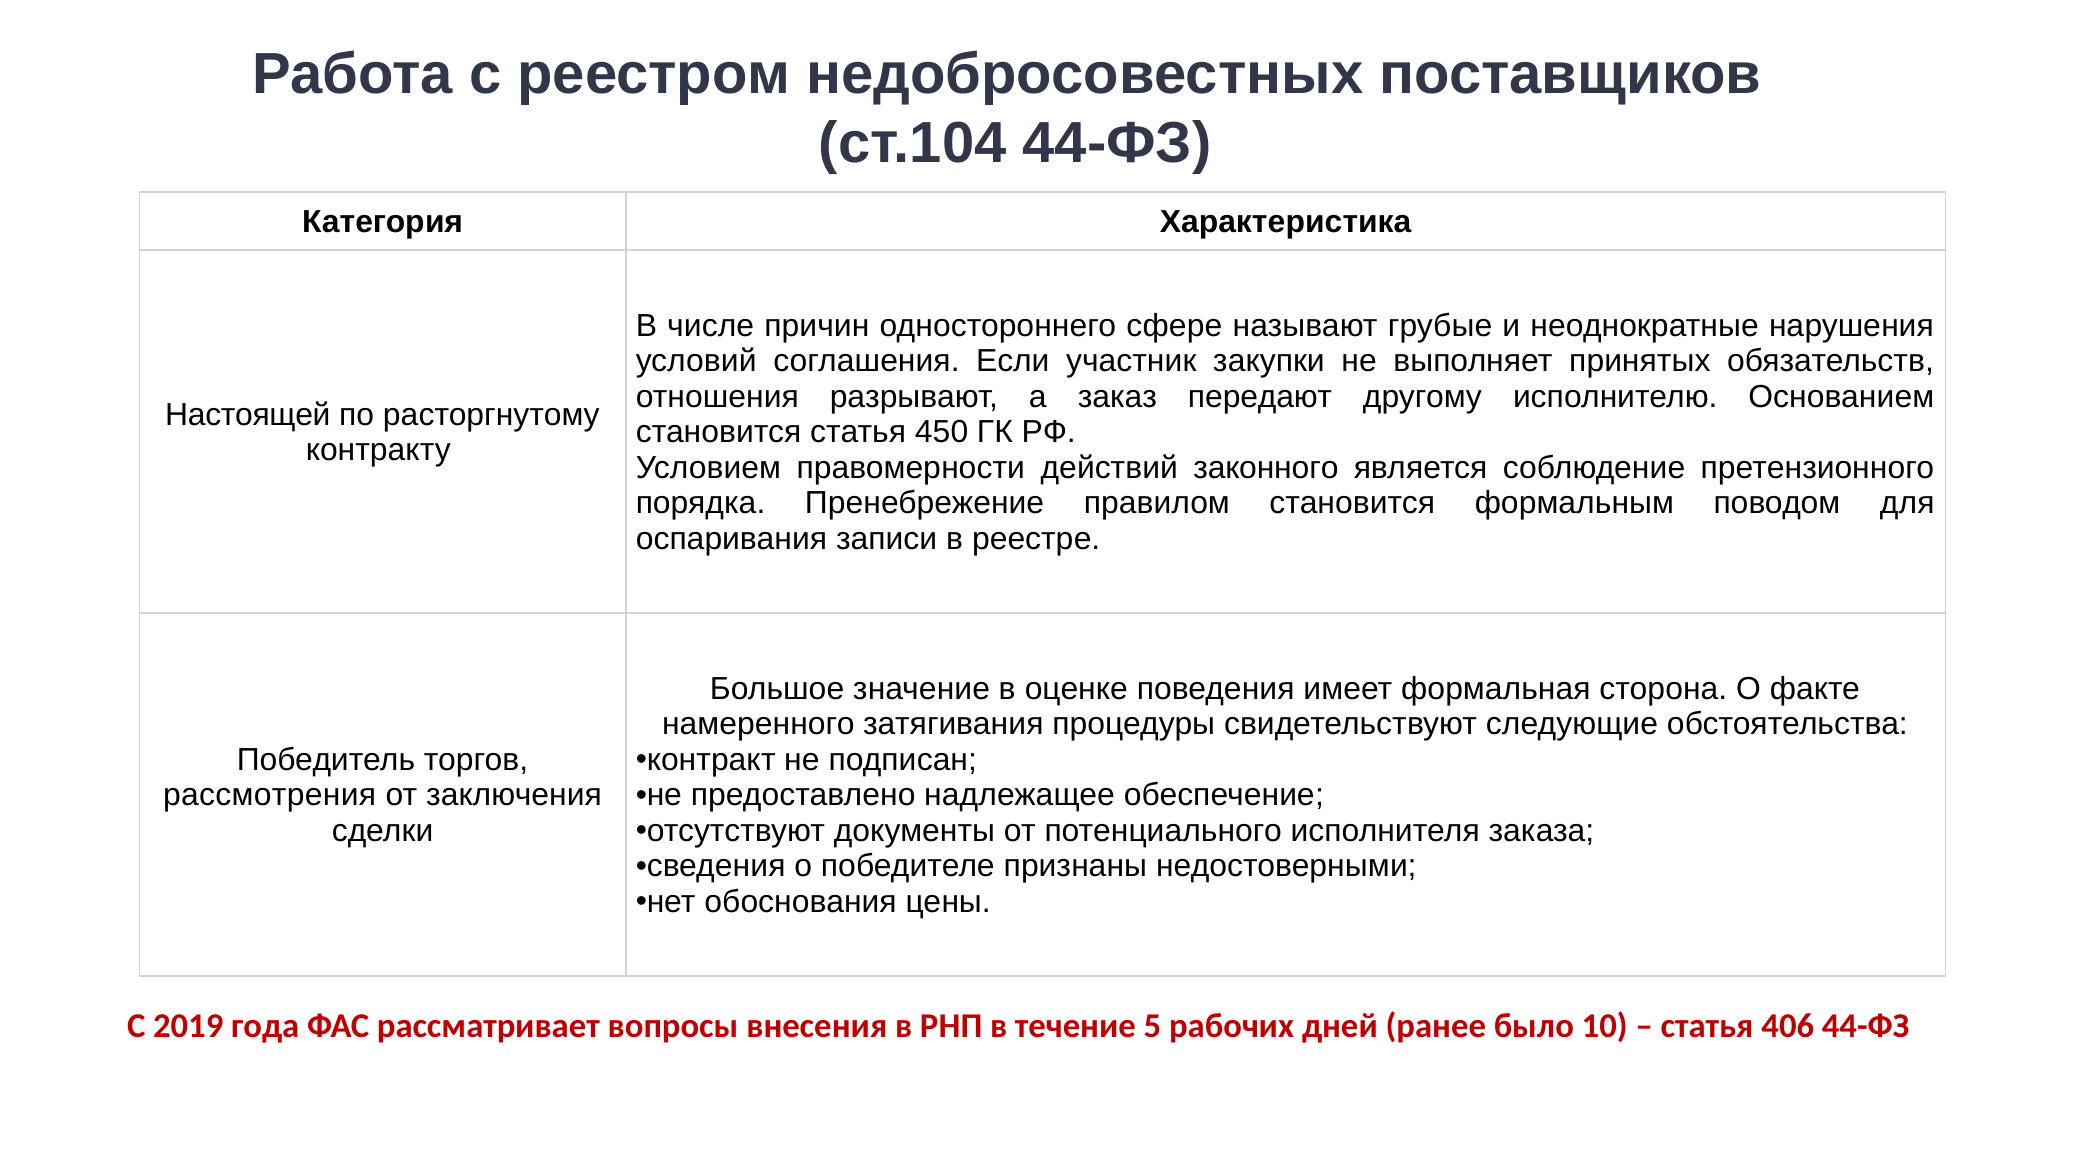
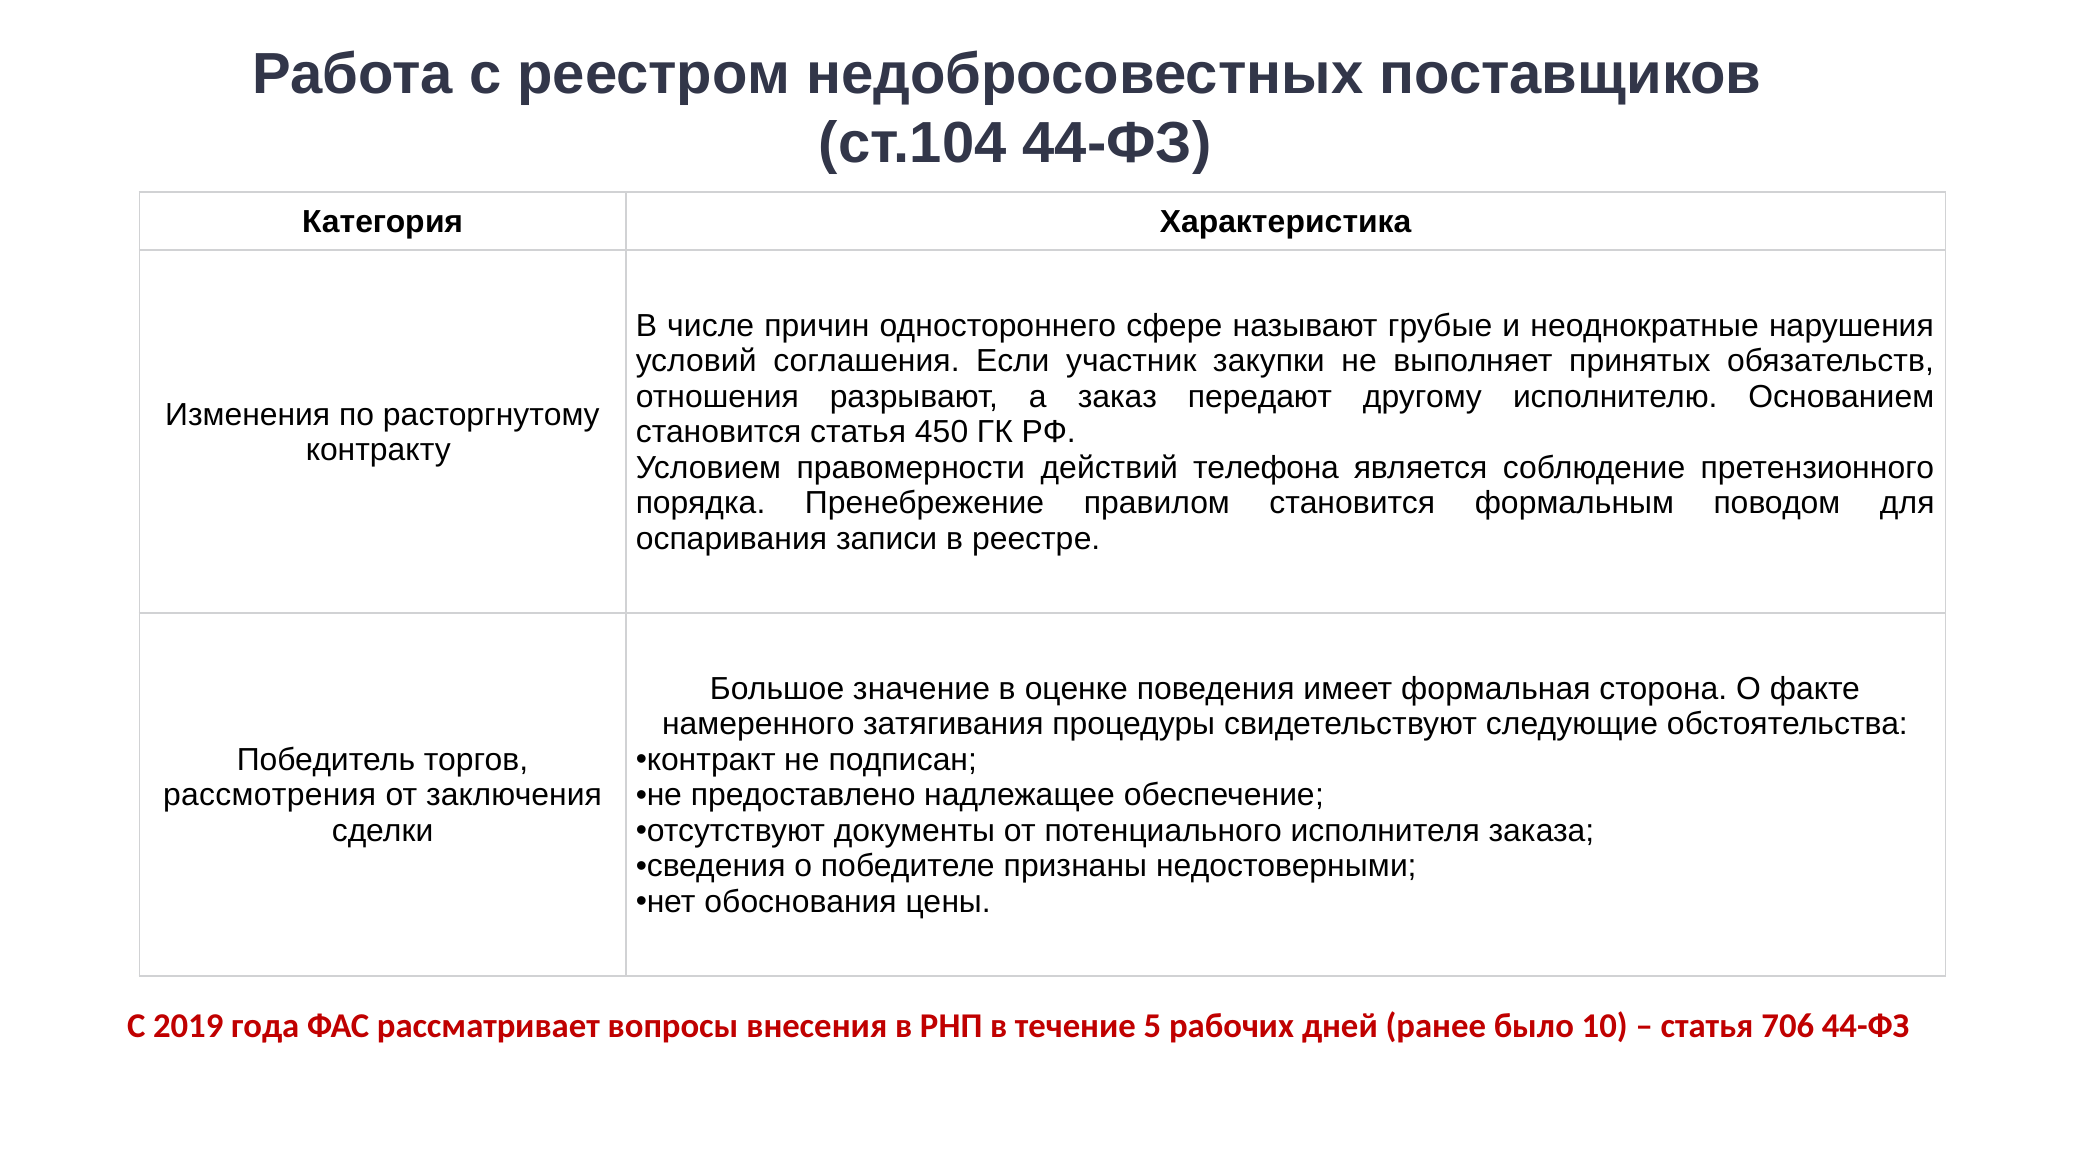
Настоящей: Настоящей -> Изменения
законного: законного -> телефона
406: 406 -> 706
